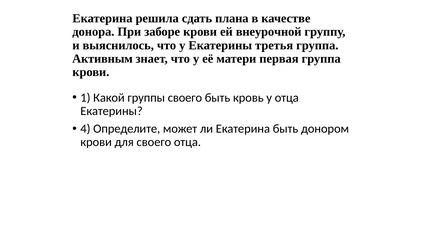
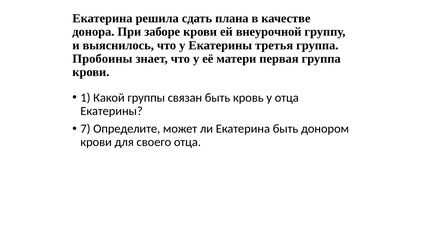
Активным: Активным -> Пробоины
группы своего: своего -> связан
4: 4 -> 7
